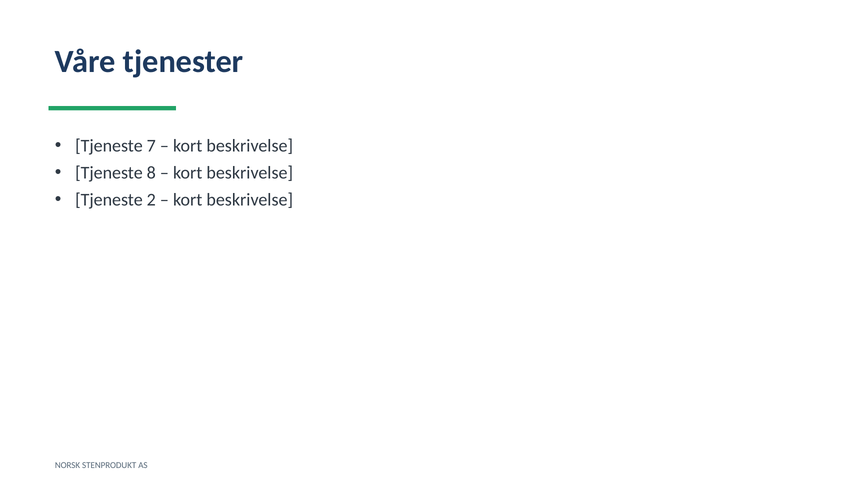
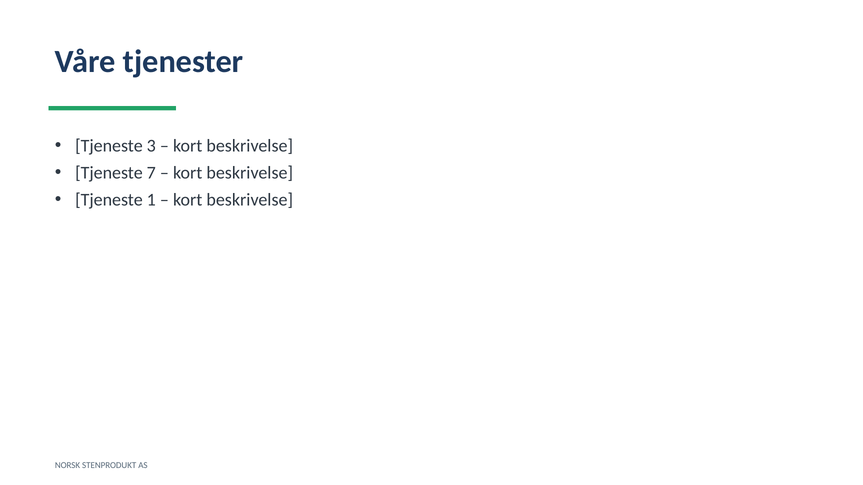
7: 7 -> 3
8: 8 -> 7
2: 2 -> 1
